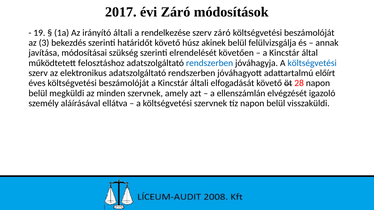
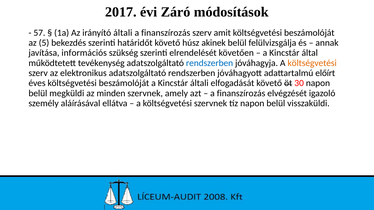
19: 19 -> 57
rendelkezése at (166, 33): rendelkezése -> finanszírozás
szerv záró: záró -> amit
3: 3 -> 5
módosításai: módosításai -> információs
felosztáshoz: felosztáshoz -> tevékenység
költségvetési at (312, 63) colour: blue -> orange
28: 28 -> 30
ellenszámlán at (241, 93): ellenszámlán -> finanszírozás
